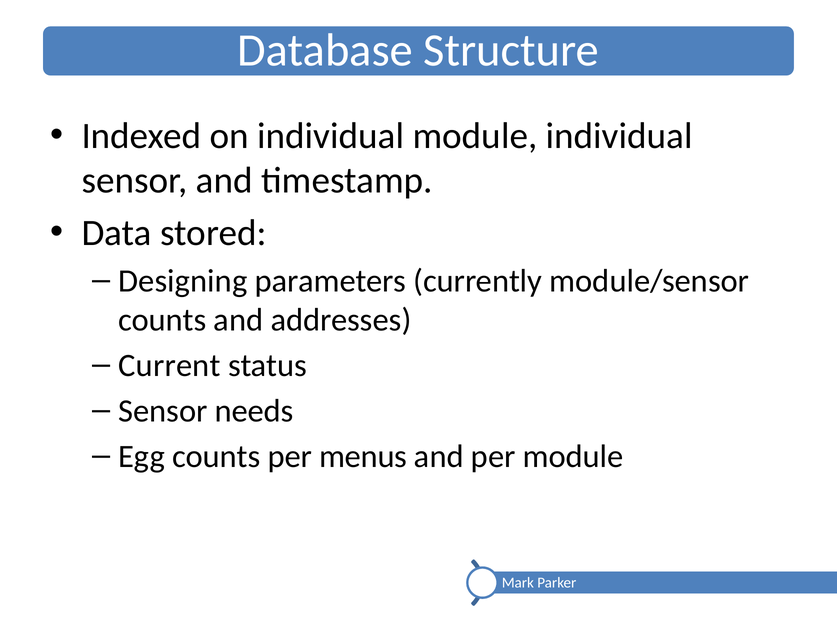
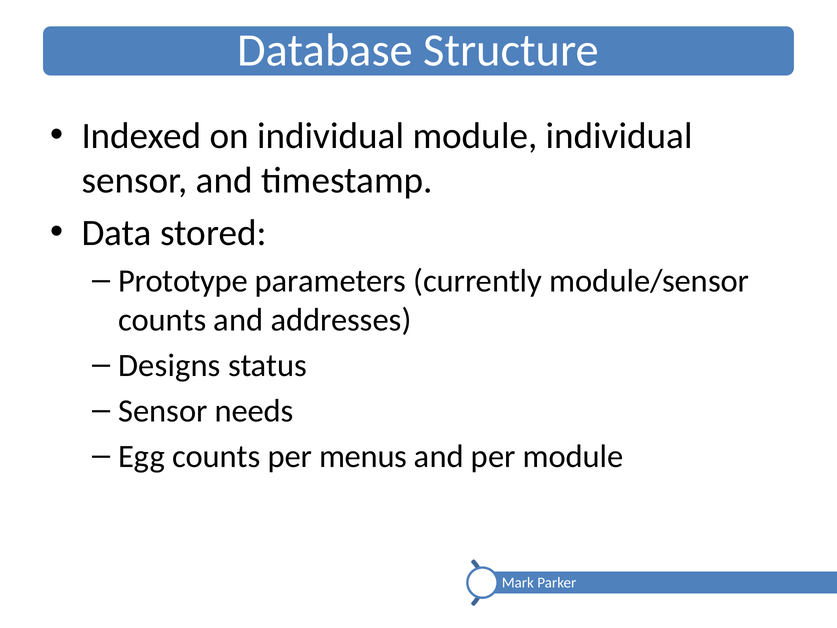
Designing: Designing -> Prototype
Current: Current -> Designs
